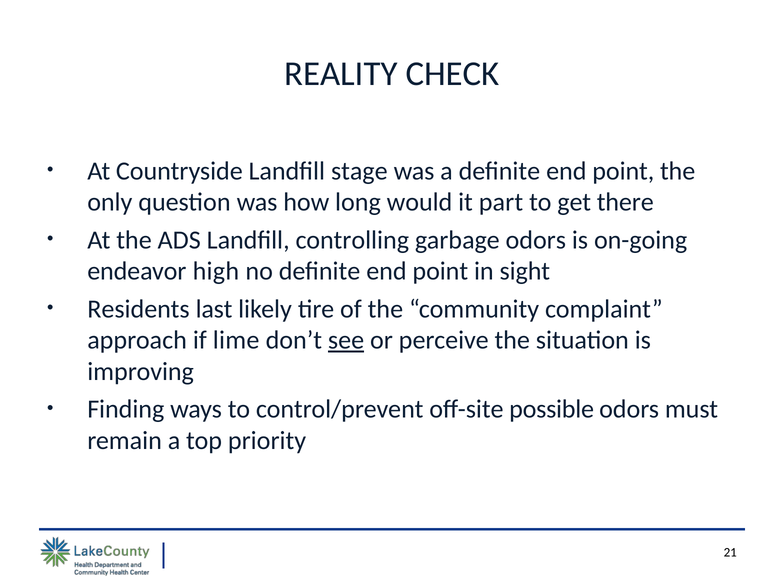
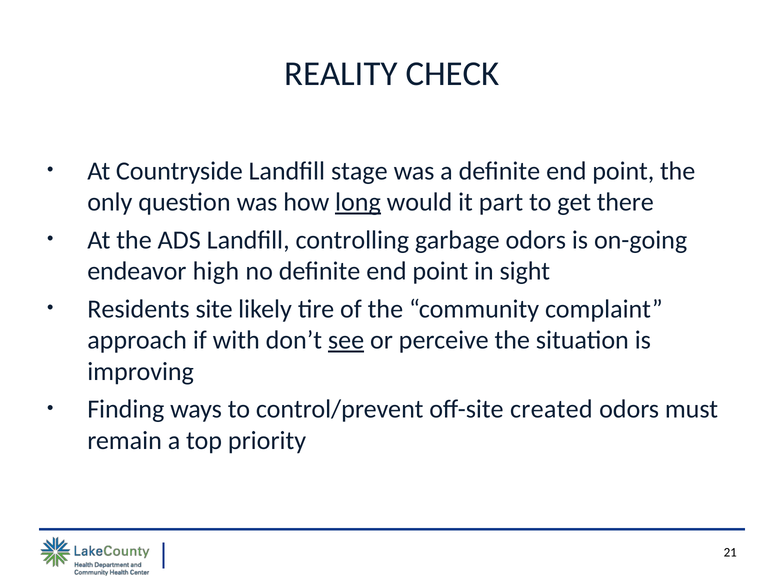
long underline: none -> present
last: last -> site
lime: lime -> with
possible: possible -> created
